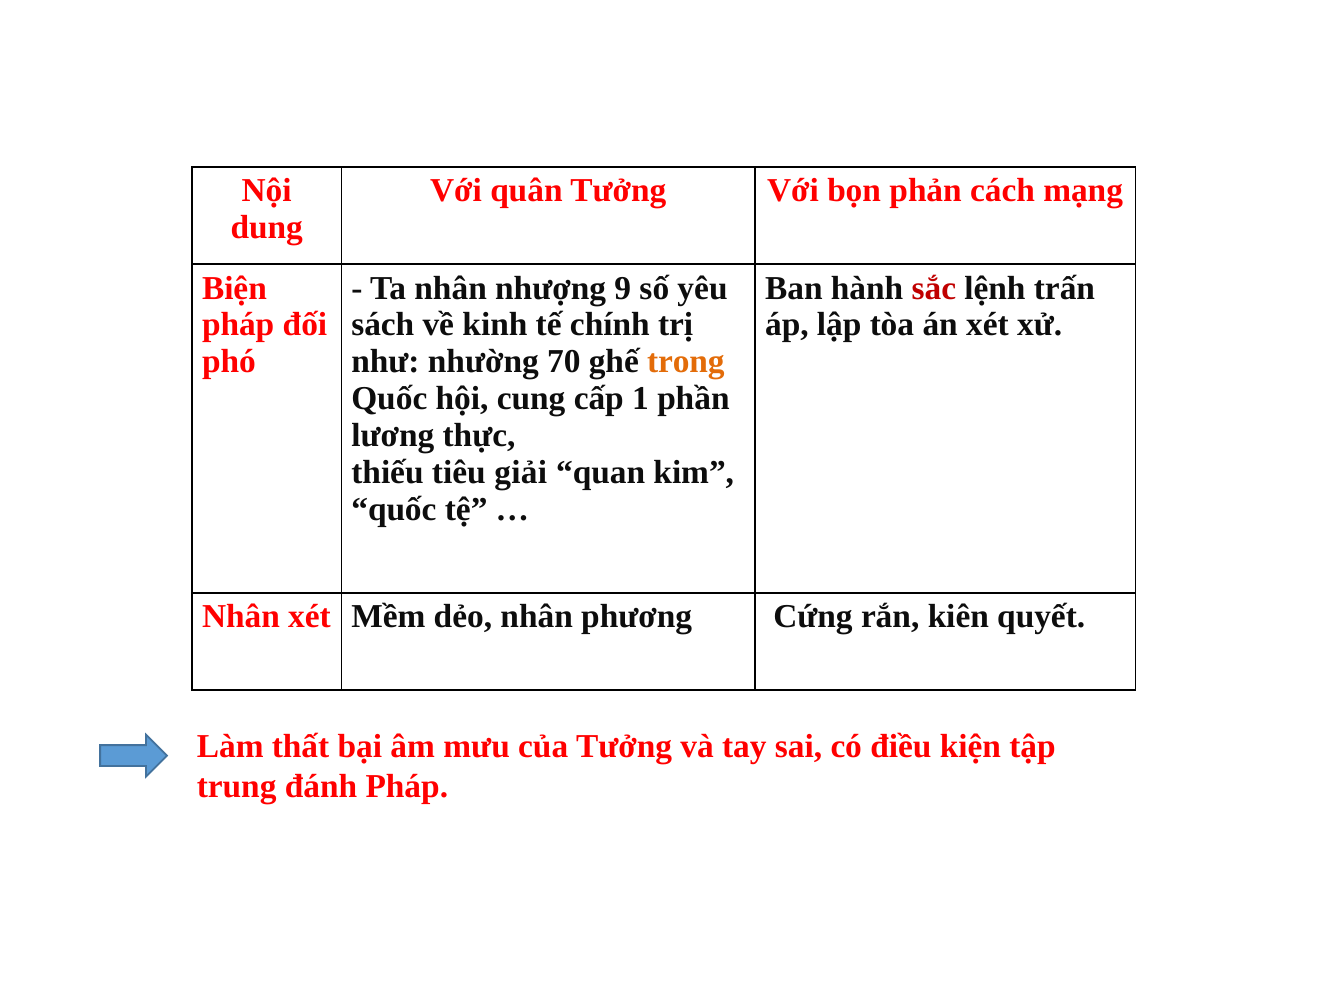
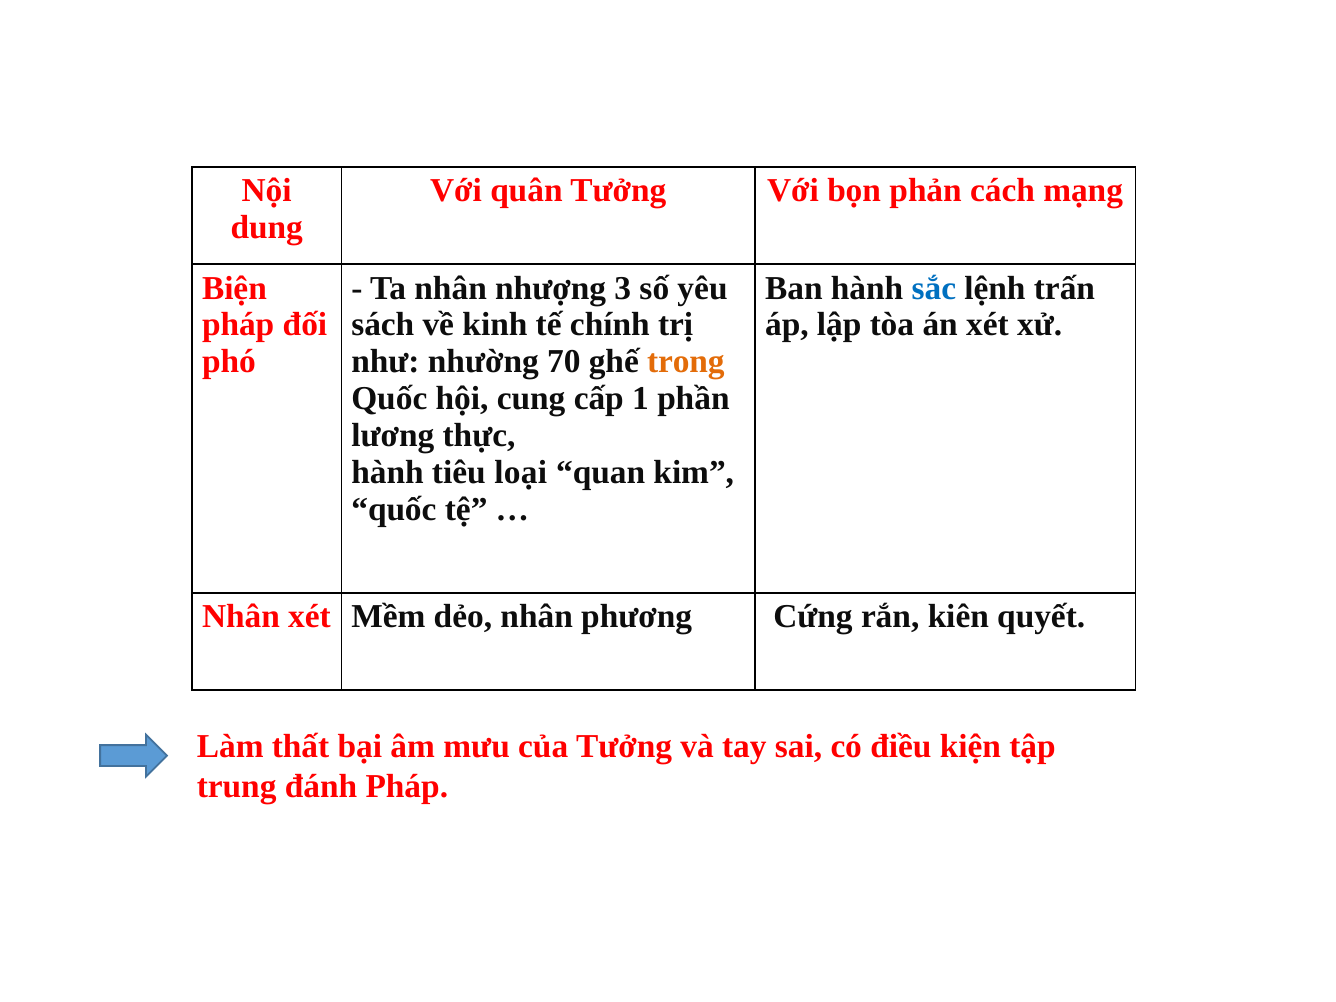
9: 9 -> 3
sắc colour: red -> blue
thiếu at (387, 473): thiếu -> hành
giải: giải -> loại
